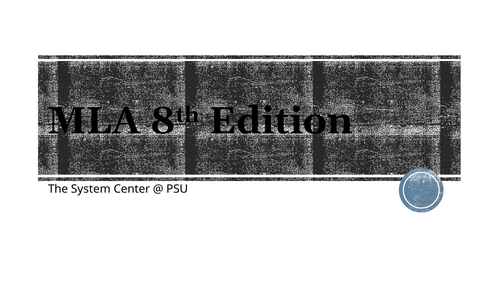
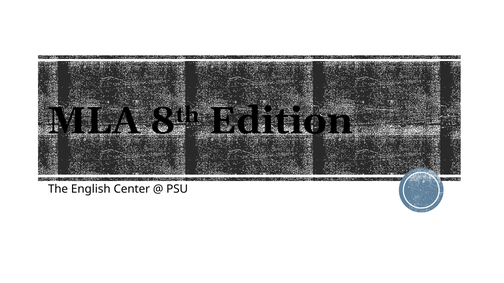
System: System -> English
